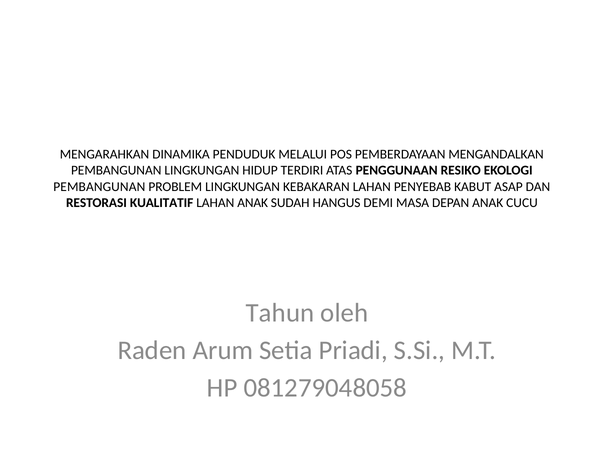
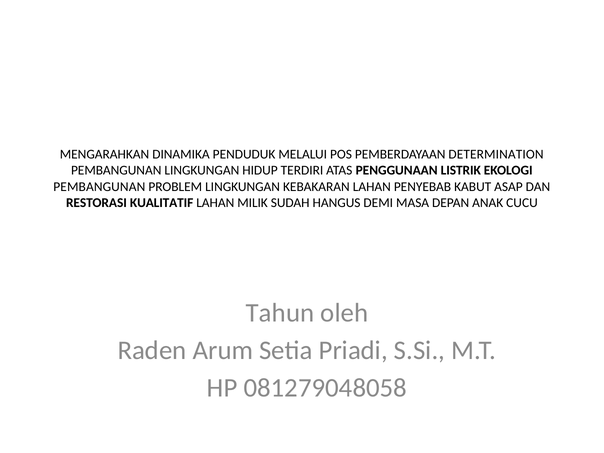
MENGANDALKAN: MENGANDALKAN -> DETERMINATION
RESIKO: RESIKO -> LISTRIK
LAHAN ANAK: ANAK -> MILIK
